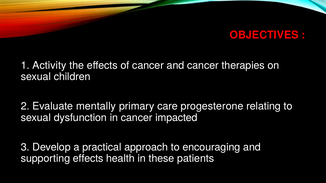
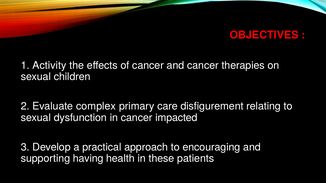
mentally: mentally -> complex
progesterone: progesterone -> disfigurement
supporting effects: effects -> having
